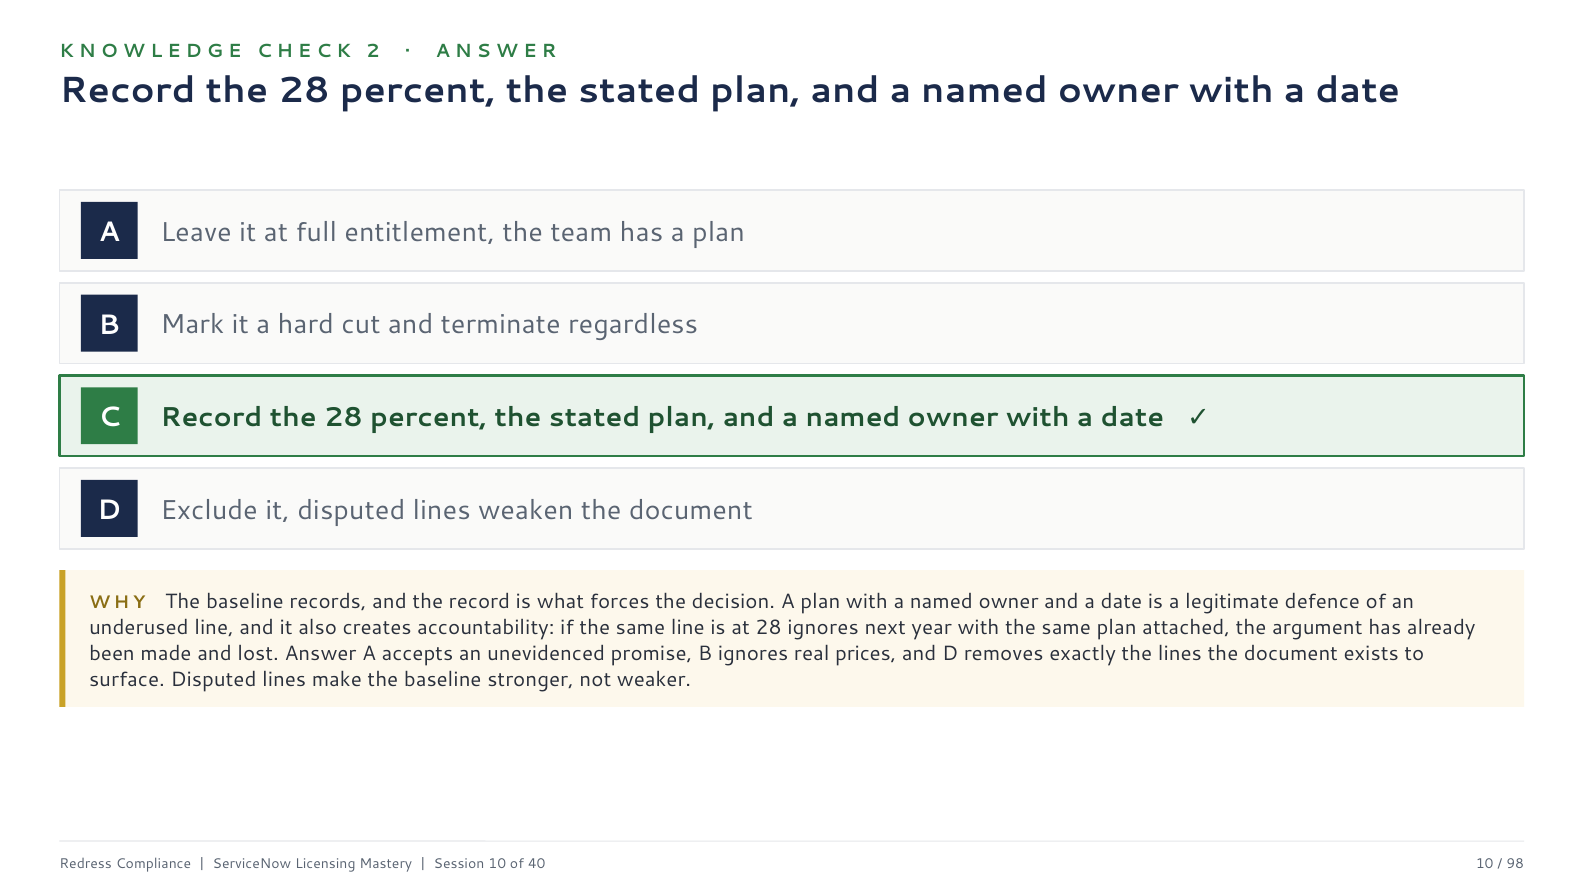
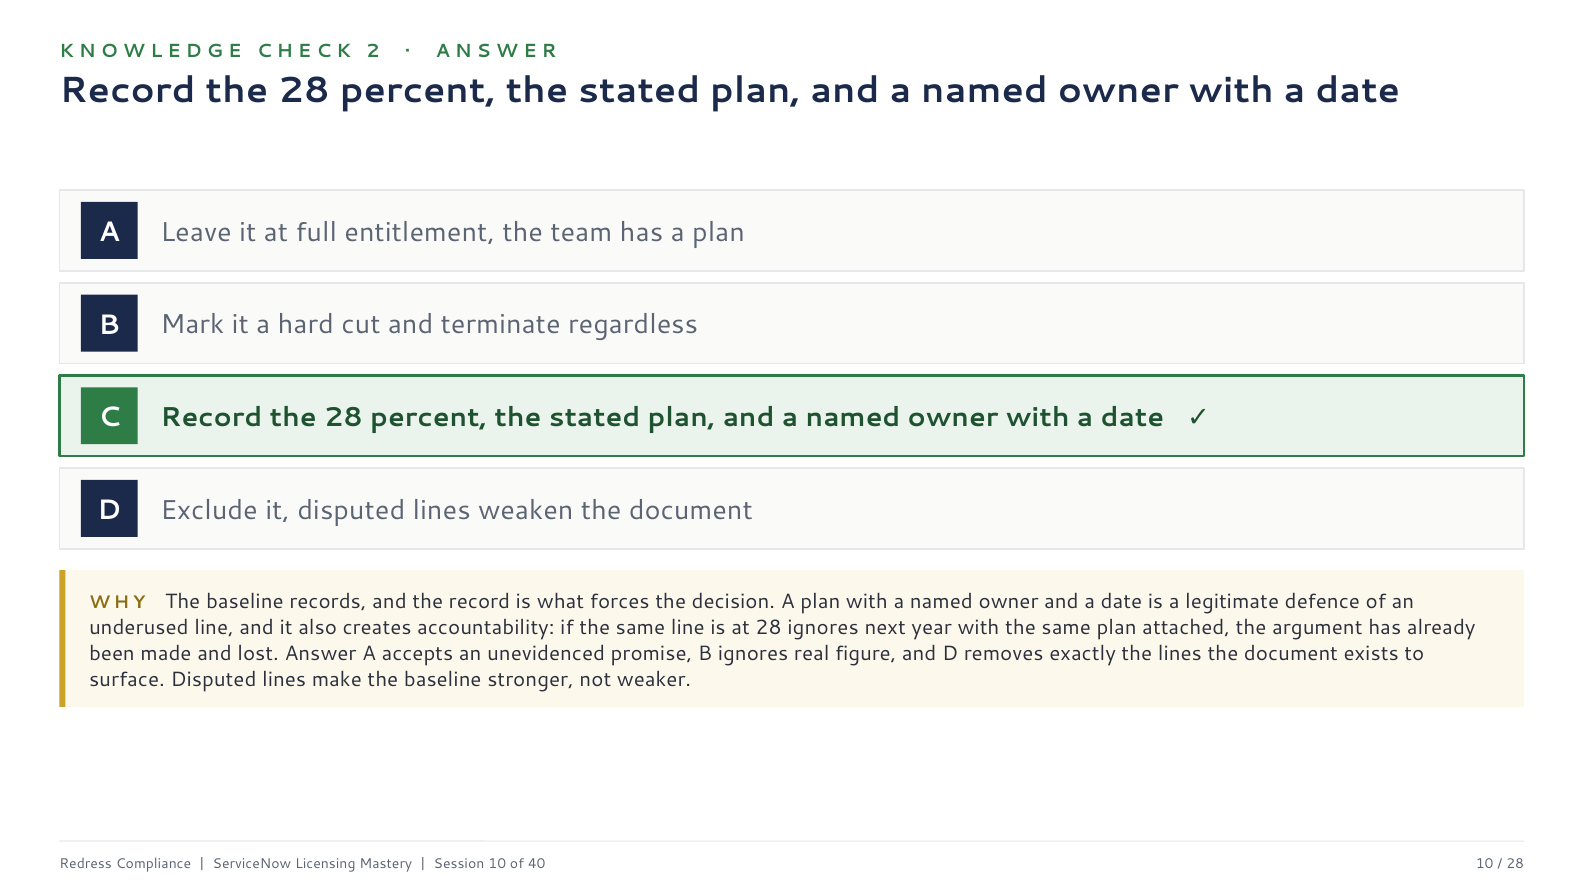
prices: prices -> figure
98 at (1515, 863): 98 -> 28
